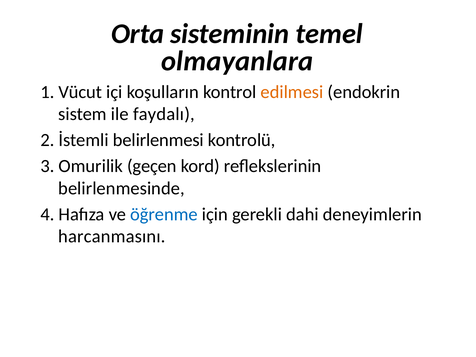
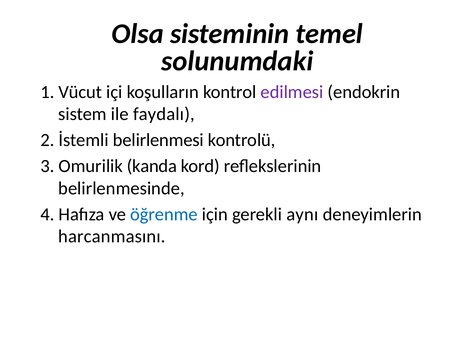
Orta: Orta -> Olsa
olmayanlara: olmayanlara -> solunumdaki
edilmesi colour: orange -> purple
geçen: geçen -> kanda
dahi: dahi -> aynı
